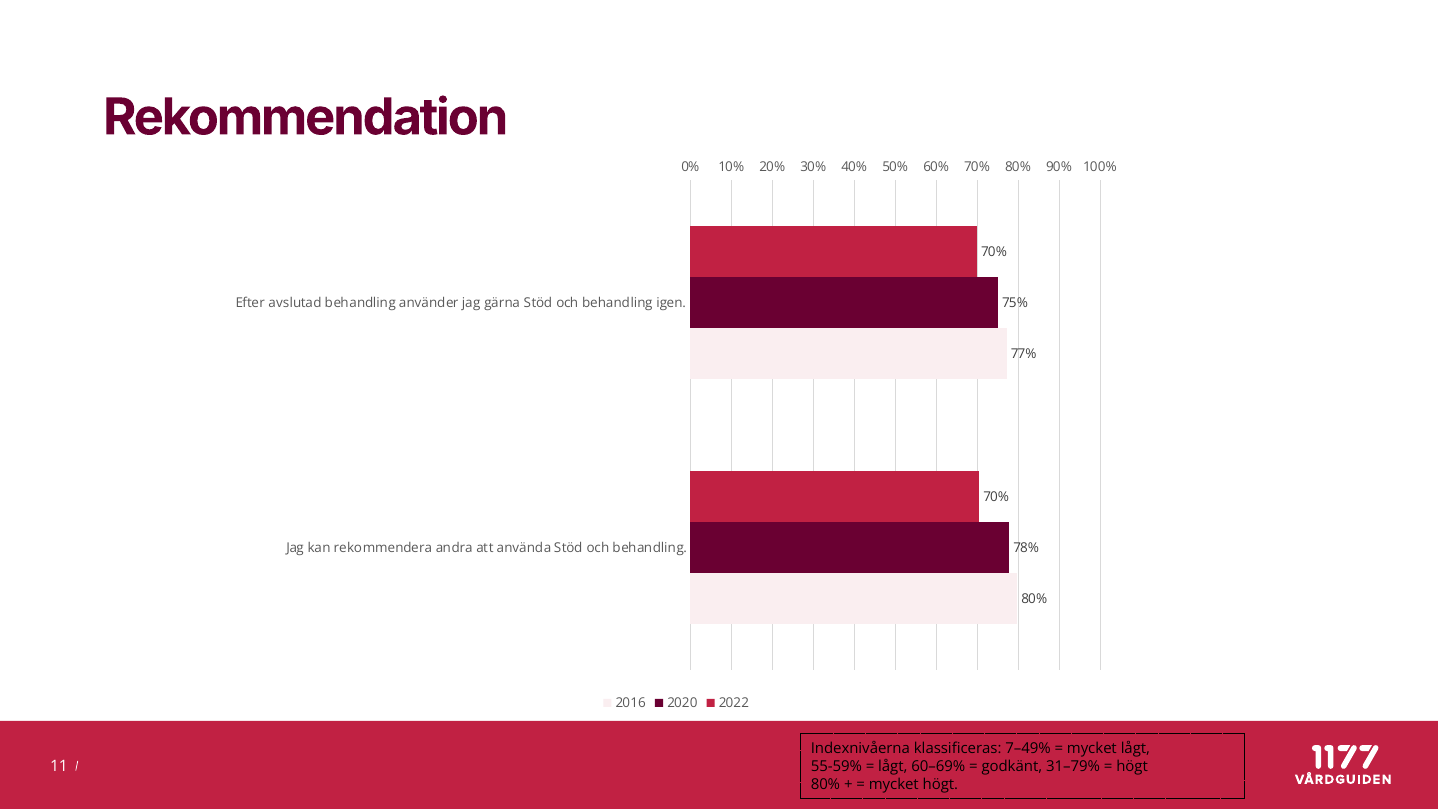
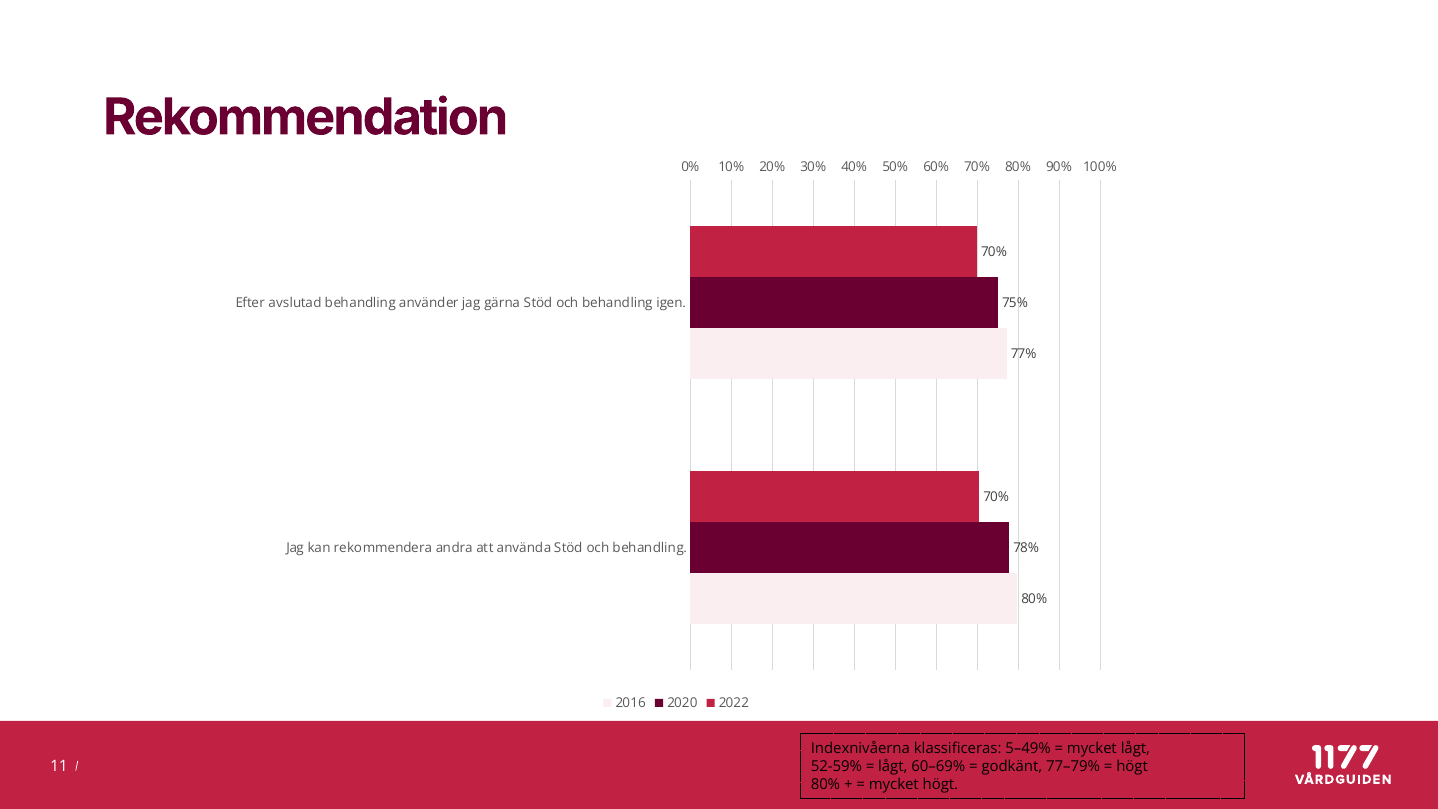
7–49%: 7–49% -> 5–49%
55-59%: 55-59% -> 52-59%
31–79%: 31–79% -> 77–79%
